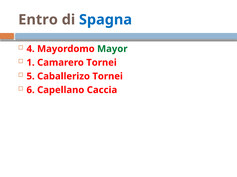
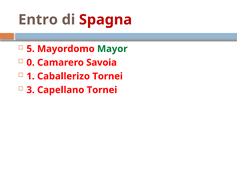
Spagna colour: blue -> red
4: 4 -> 5
1: 1 -> 0
Camarero Tornei: Tornei -> Savoia
5: 5 -> 1
6: 6 -> 3
Capellano Caccia: Caccia -> Tornei
